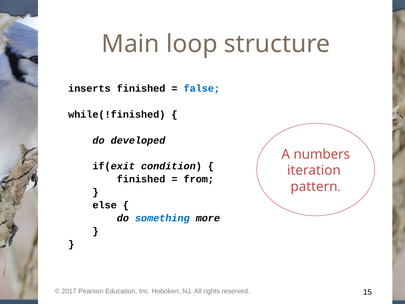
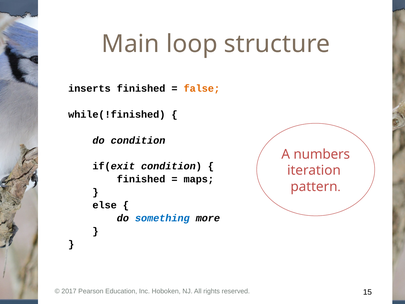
false colour: blue -> orange
do developed: developed -> condition
from: from -> maps
